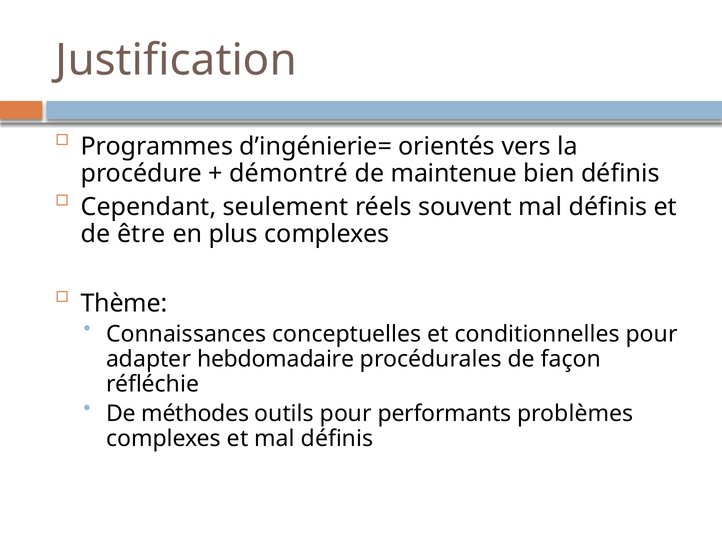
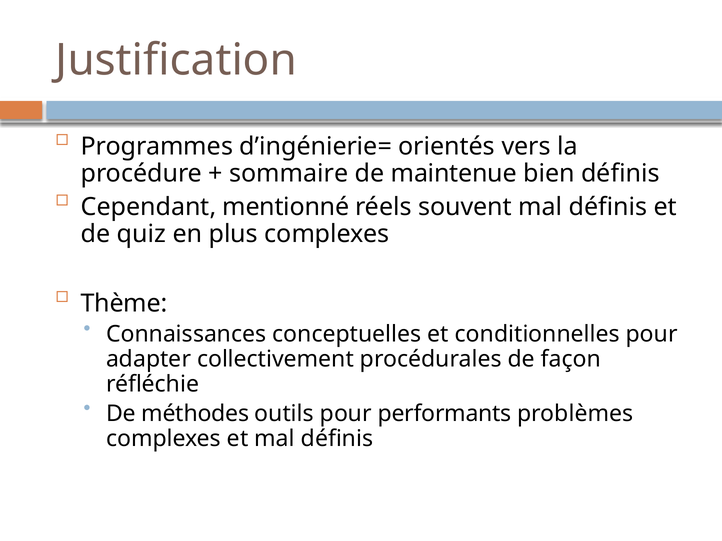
démontré: démontré -> sommaire
seulement: seulement -> mentionné
être: être -> quiz
hebdomadaire: hebdomadaire -> collectivement
